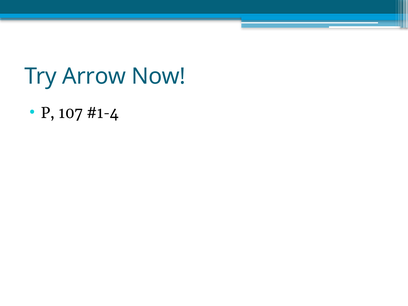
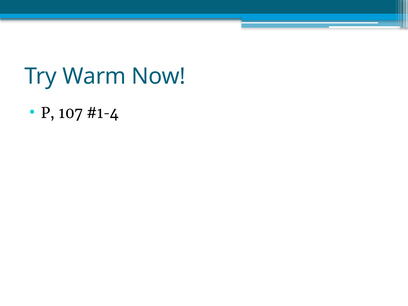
Arrow: Arrow -> Warm
